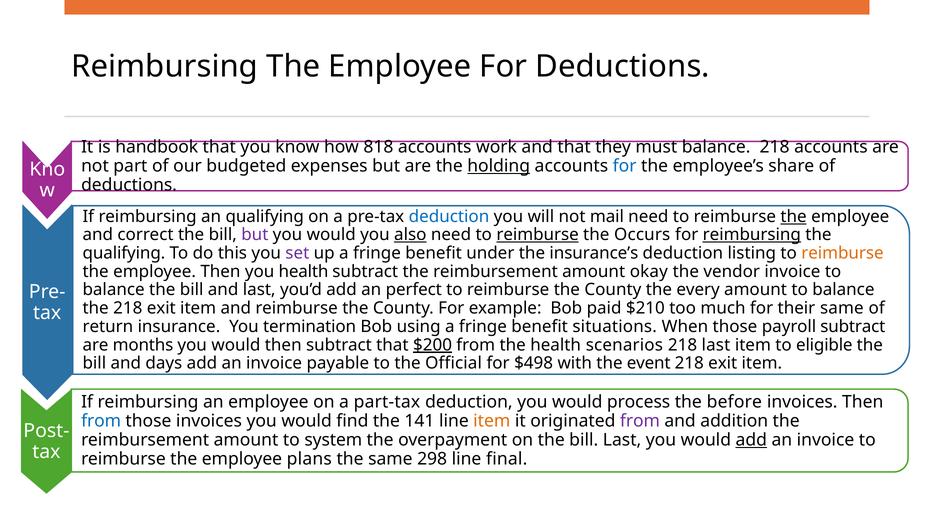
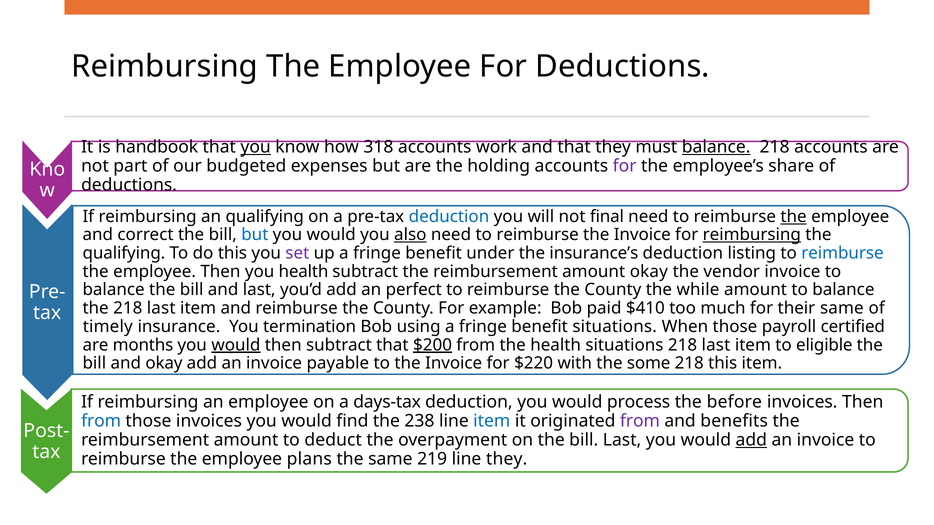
you at (256, 147) underline: none -> present
818: 818 -> 318
balance at (716, 147) underline: none -> present
holding underline: present -> none
for at (625, 166) colour: blue -> purple
mail: mail -> final
but at (255, 235) colour: purple -> blue
reimburse at (538, 235) underline: present -> none
Occurs at (642, 235): Occurs -> Invoice
reimburse at (842, 253) colour: orange -> blue
every: every -> while
the 218 exit: exit -> last
$210: $210 -> $410
return: return -> timely
payroll subtract: subtract -> certified
would at (236, 345) underline: none -> present
health scenarios: scenarios -> situations
and days: days -> okay
to the Official: Official -> Invoice
$498: $498 -> $220
event: event -> some
exit at (723, 364): exit -> this
part-tax: part-tax -> days-tax
141: 141 -> 238
item at (492, 421) colour: orange -> blue
addition: addition -> benefits
system: system -> deduct
298: 298 -> 219
line final: final -> they
